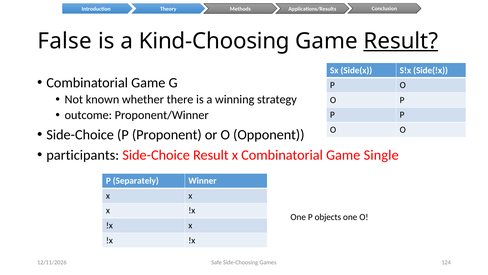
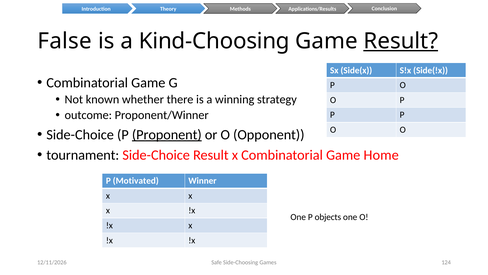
Proponent underline: none -> present
participants: participants -> tournament
Single: Single -> Home
Separately: Separately -> Motivated
